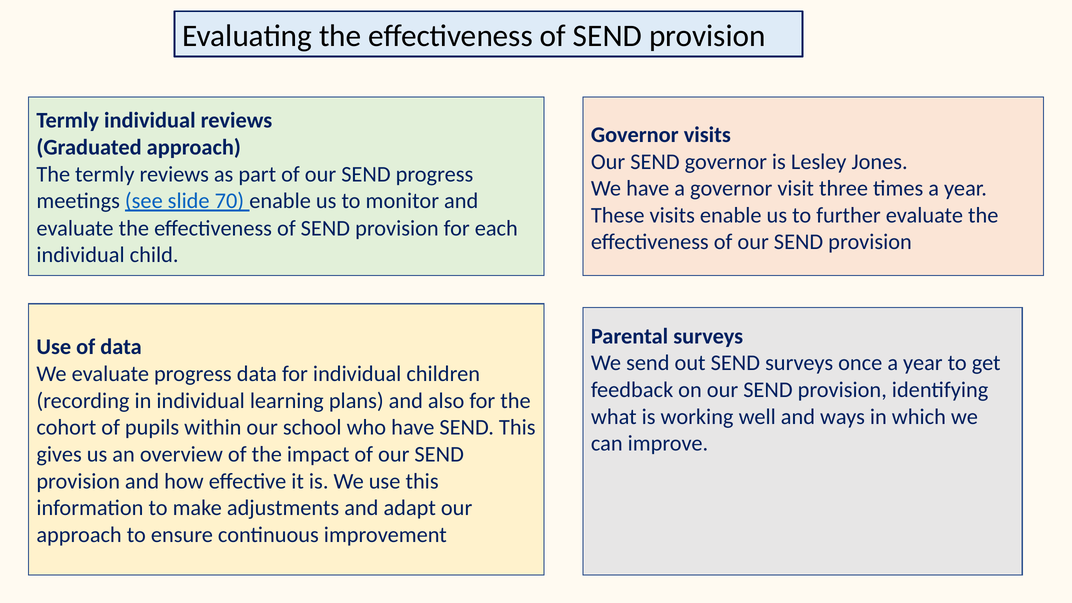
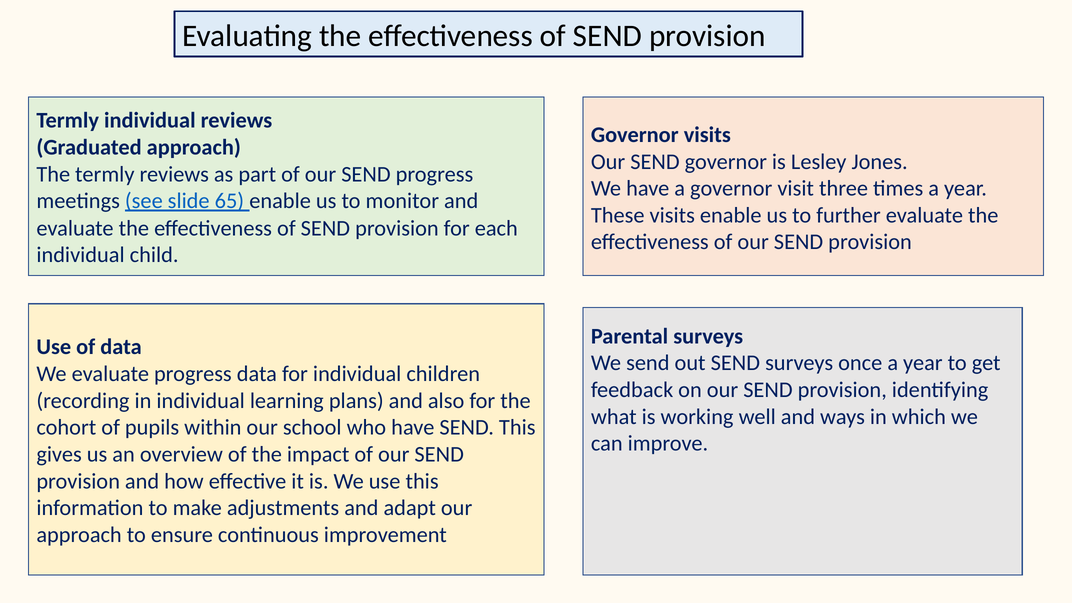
70: 70 -> 65
